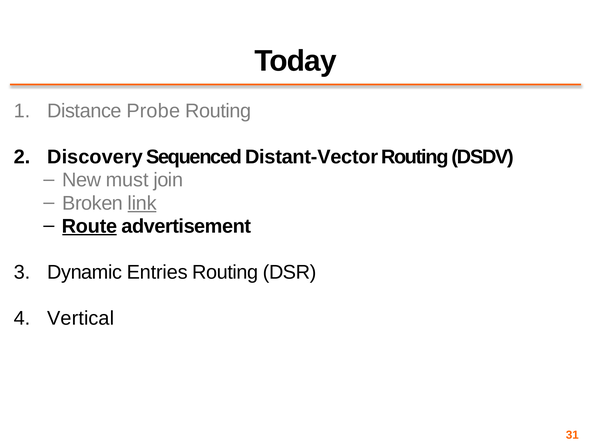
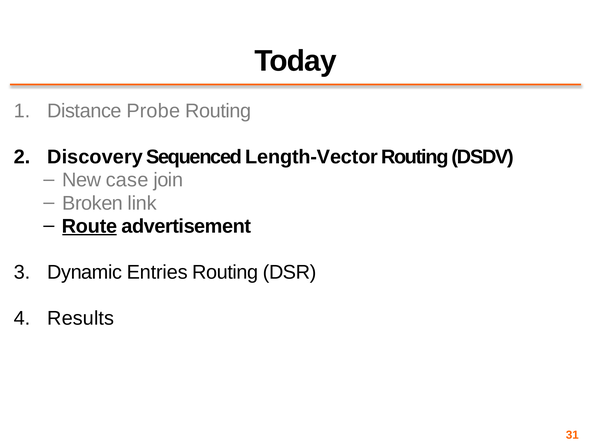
Distant-Vector: Distant-Vector -> Length-Vector
must: must -> case
link underline: present -> none
Vertical: Vertical -> Results
